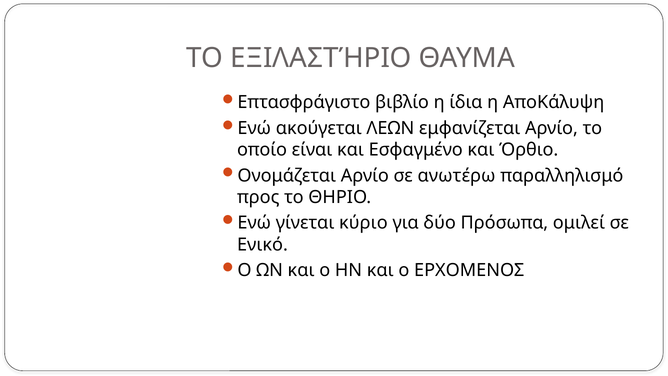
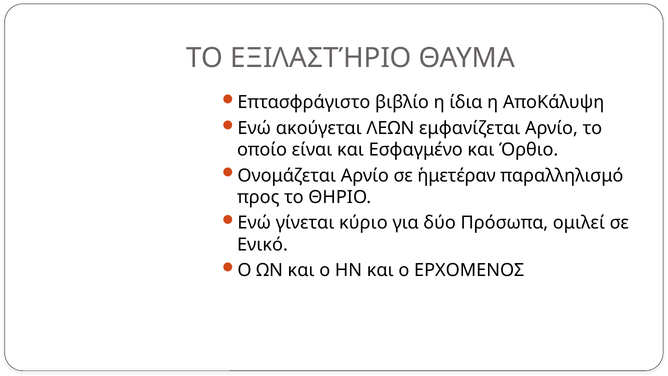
ανωτέρω: ανωτέρω -> ἡμετέραν
